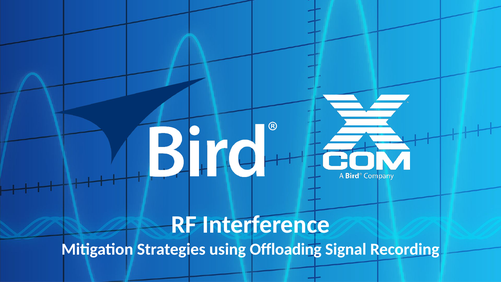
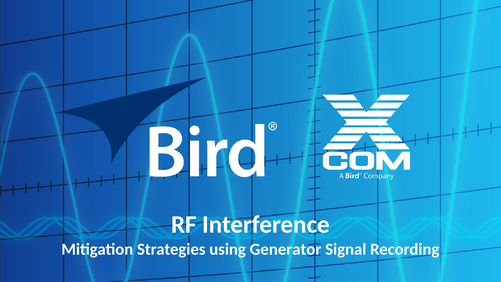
Offloading: Offloading -> Generator
